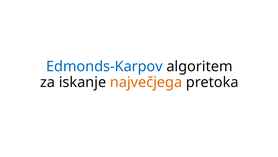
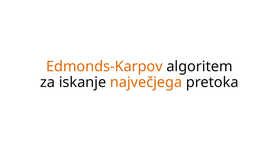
Edmonds-Karpov colour: blue -> orange
